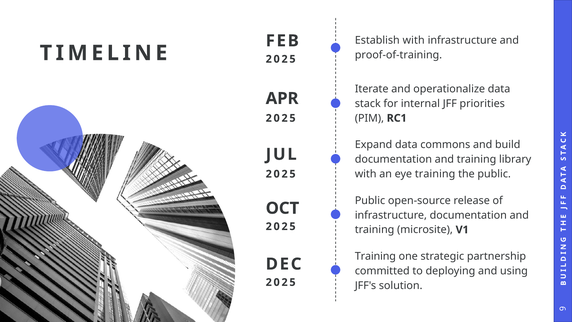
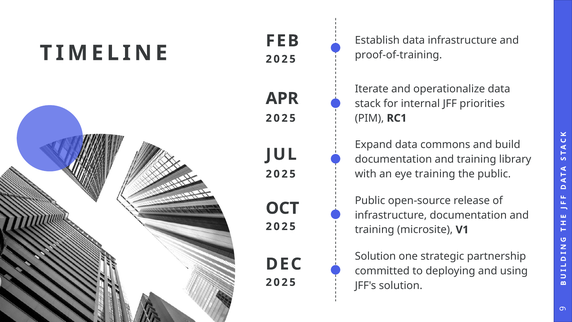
Establish with: with -> data
Training at (375, 256): Training -> Solution
